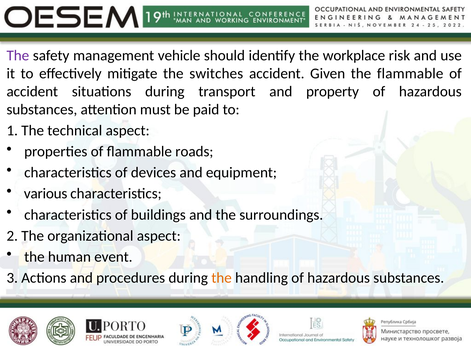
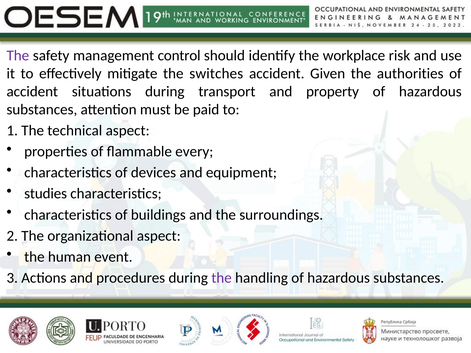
vehicle: vehicle -> control
the flammable: flammable -> authorities
roads: roads -> every
various: various -> studies
the at (222, 278) colour: orange -> purple
